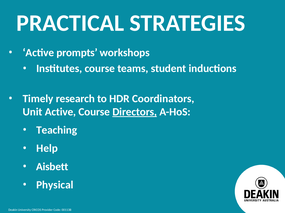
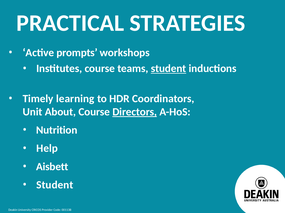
student at (169, 69) underline: none -> present
research: research -> learning
Unit Active: Active -> About
Teaching: Teaching -> Nutrition
Physical at (55, 185): Physical -> Student
